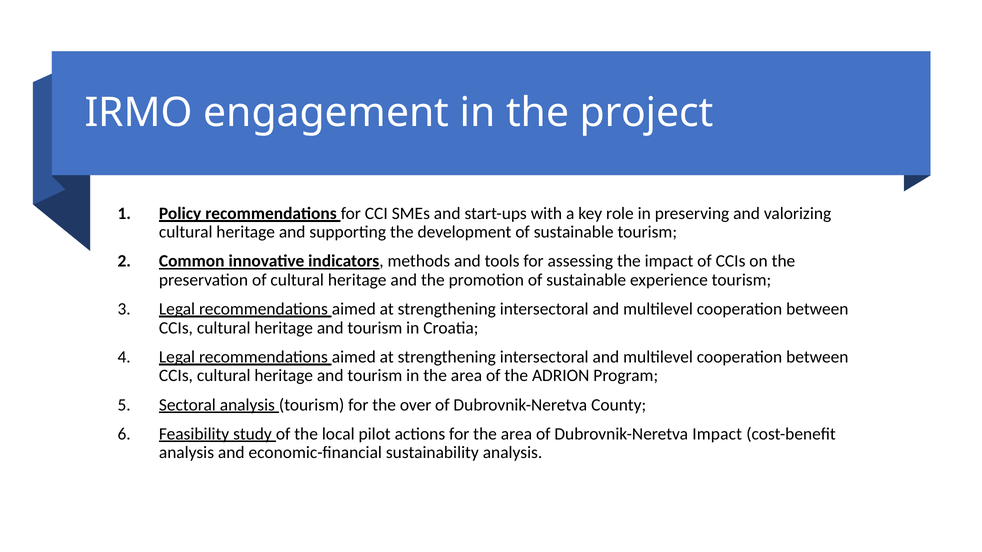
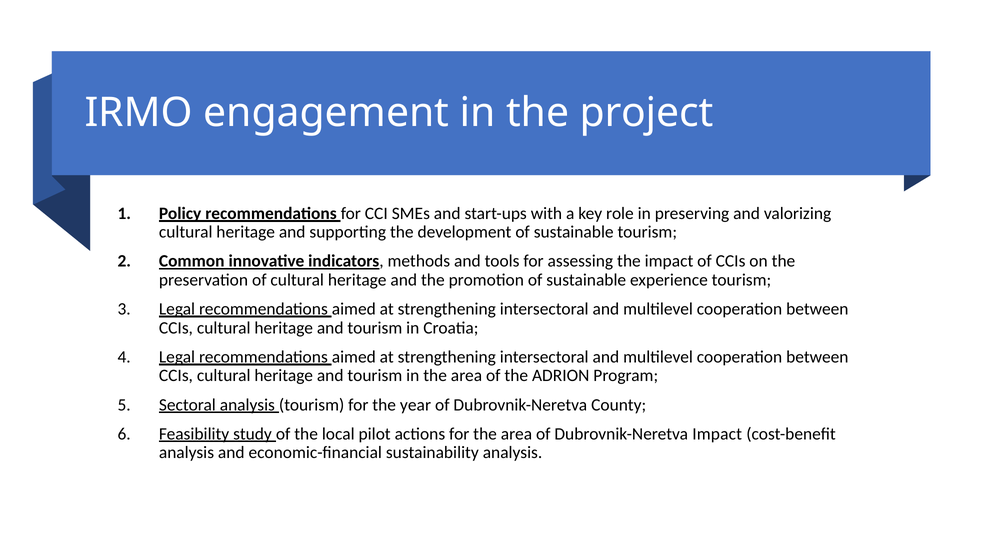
over: over -> year
